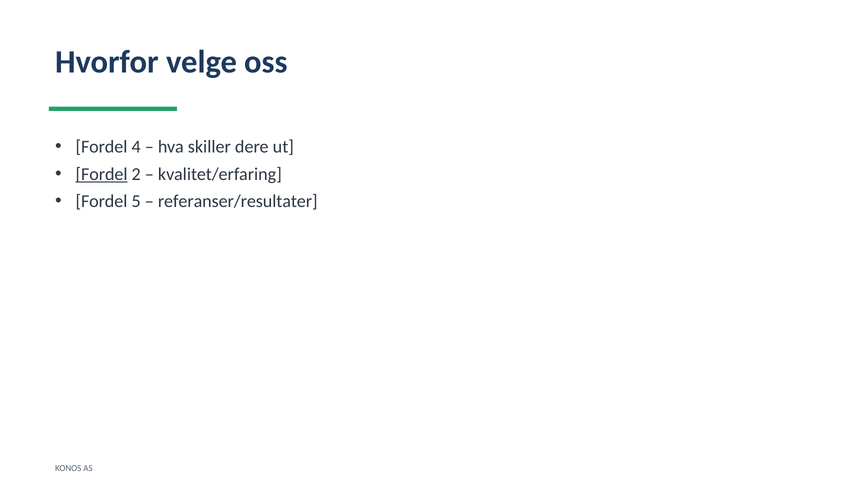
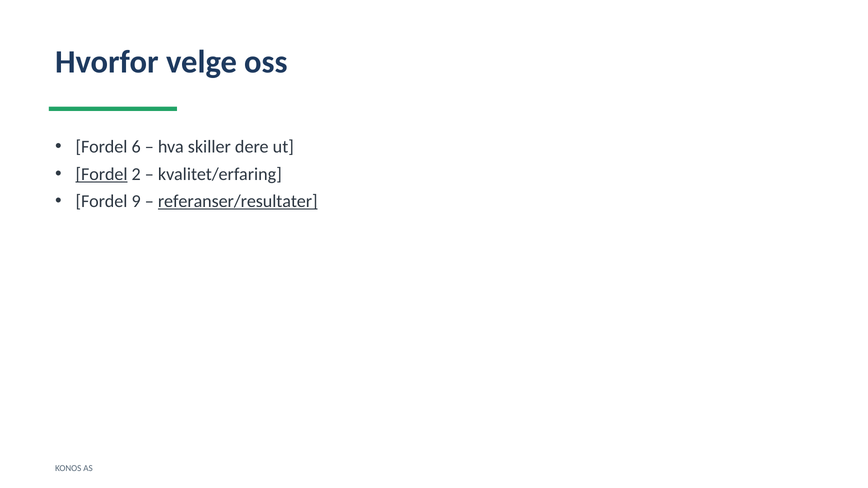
4: 4 -> 6
5: 5 -> 9
referanser/resultater underline: none -> present
